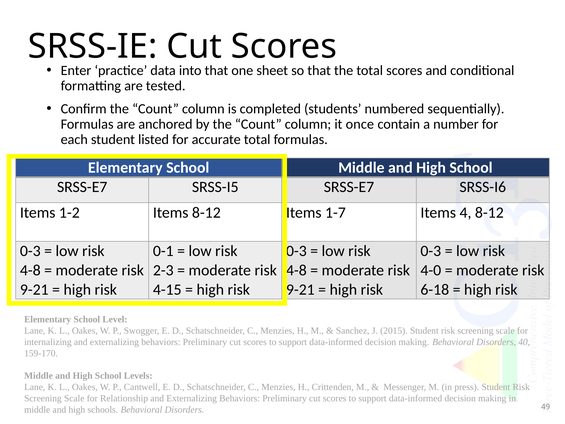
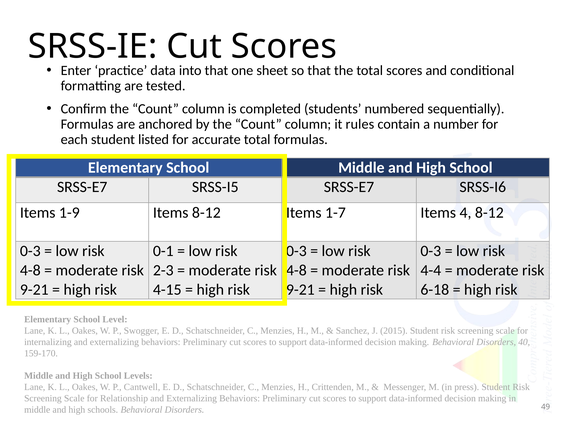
once: once -> rules
1-2: 1-2 -> 1-9
4-0: 4-0 -> 4-4
